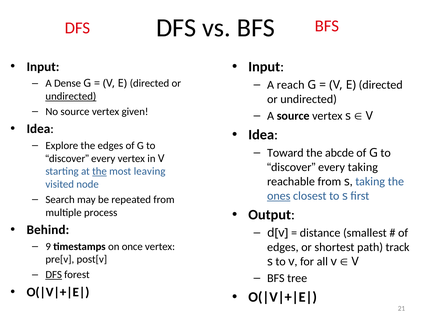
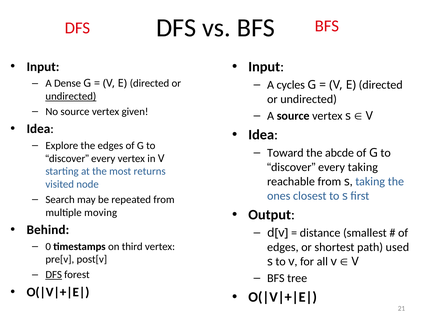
reach: reach -> cycles
the at (100, 172) underline: present -> none
leaving: leaving -> returns
ones underline: present -> none
process: process -> moving
9: 9 -> 0
once: once -> third
track: track -> used
